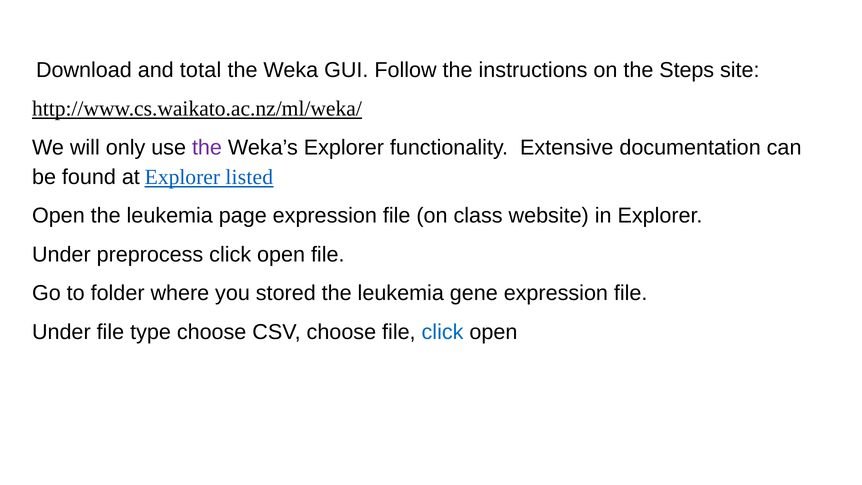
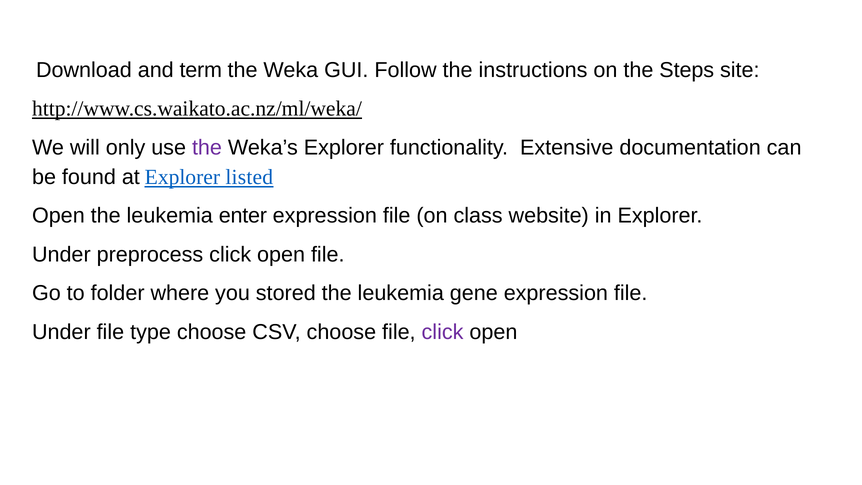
total: total -> term
page: page -> enter
click at (443, 332) colour: blue -> purple
